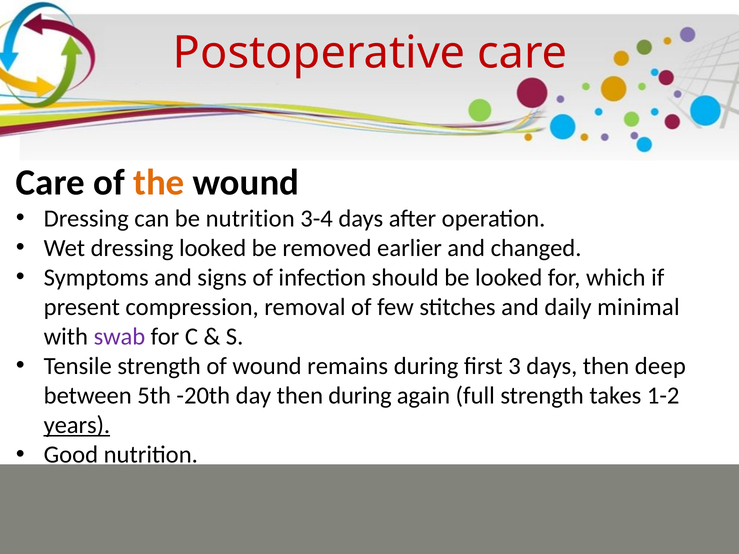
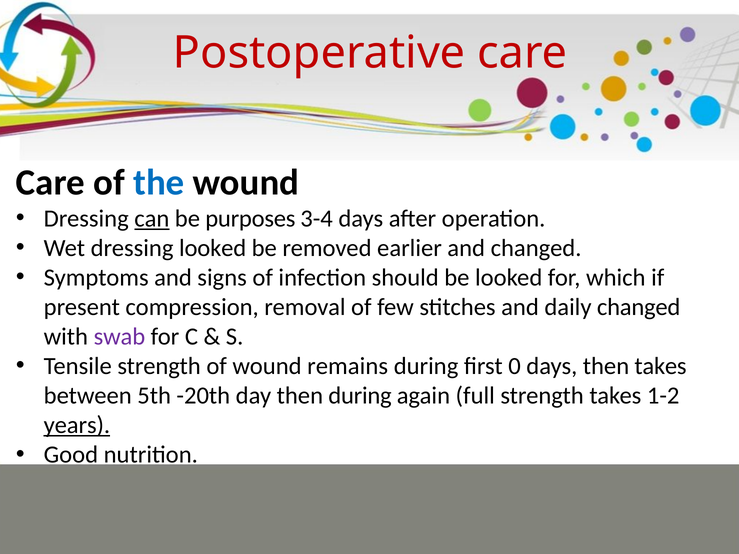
the colour: orange -> blue
can underline: none -> present
be nutrition: nutrition -> purposes
daily minimal: minimal -> changed
3: 3 -> 0
then deep: deep -> takes
